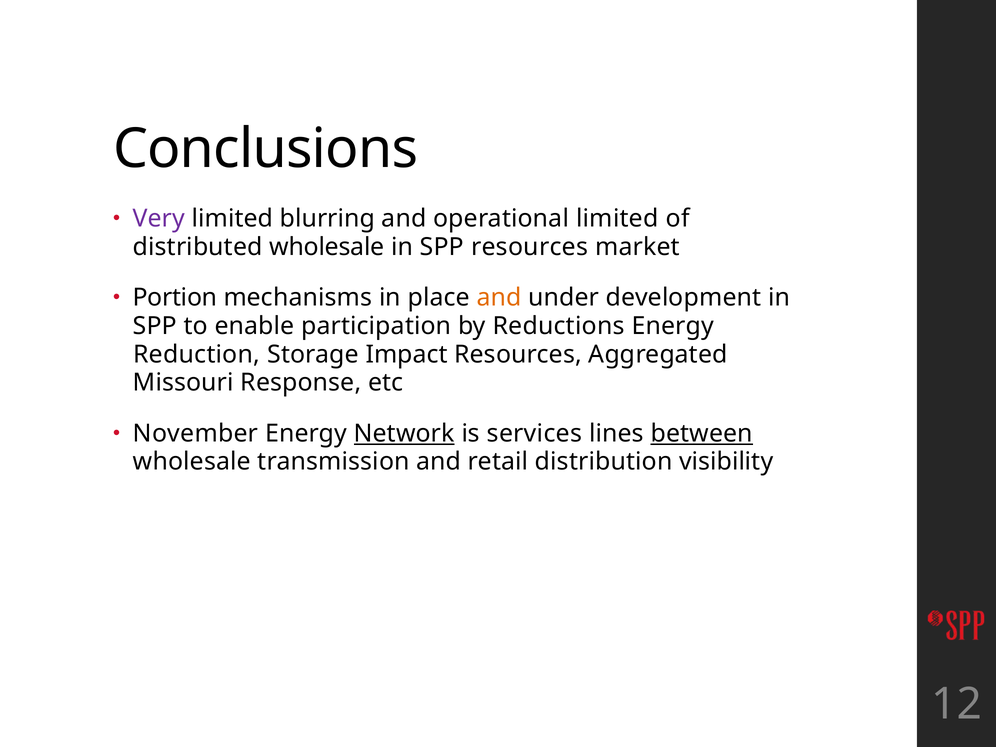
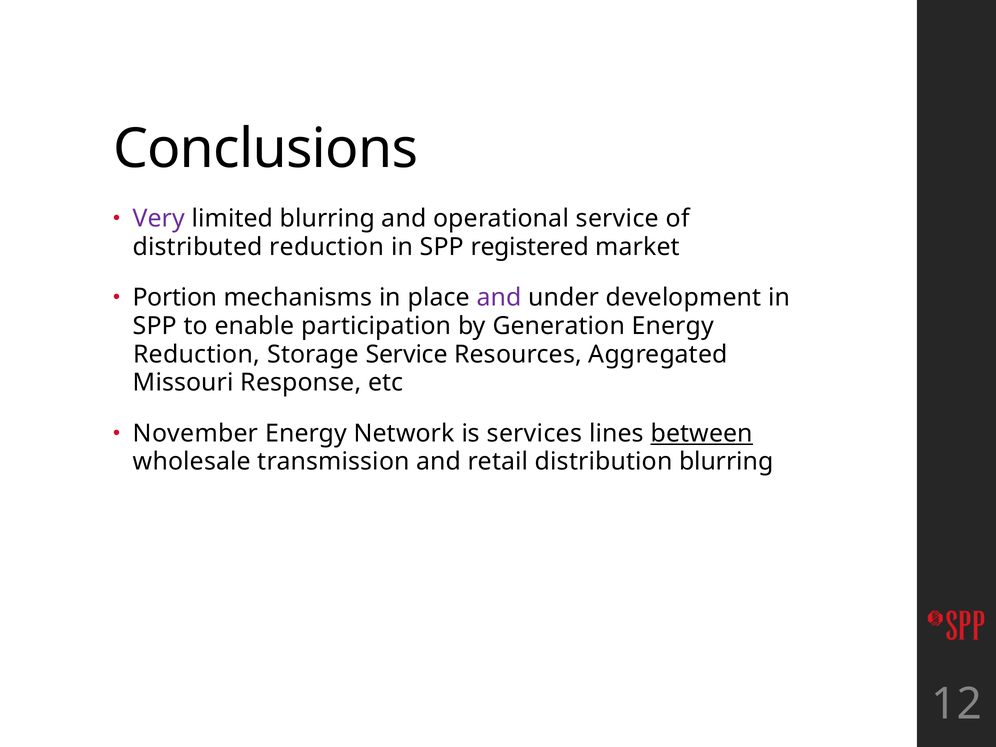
operational limited: limited -> service
distributed wholesale: wholesale -> reduction
SPP resources: resources -> registered
and at (499, 298) colour: orange -> purple
Reductions: Reductions -> Generation
Storage Impact: Impact -> Service
Network underline: present -> none
distribution visibility: visibility -> blurring
